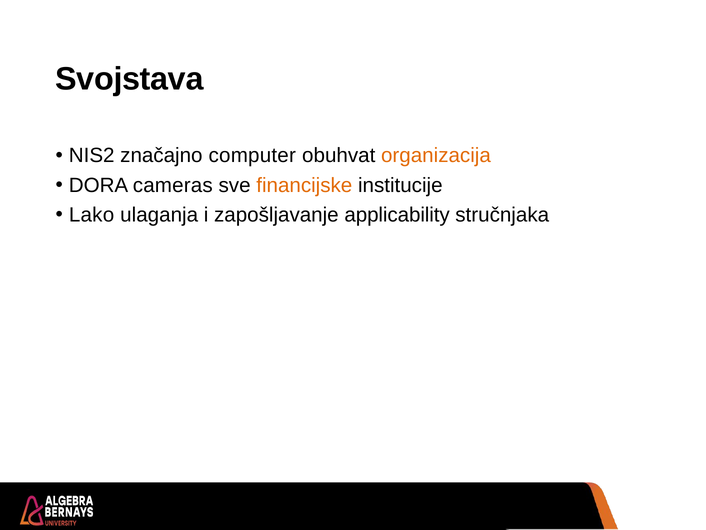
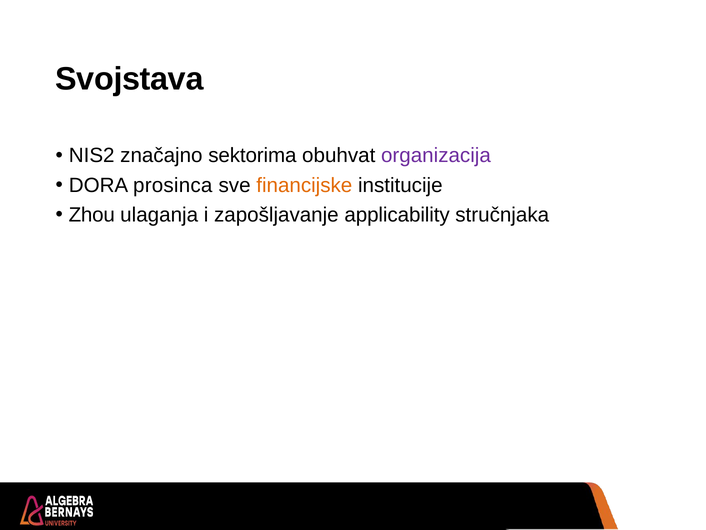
computer: computer -> sektorima
organizacija colour: orange -> purple
cameras: cameras -> prosinca
Lako: Lako -> Zhou
